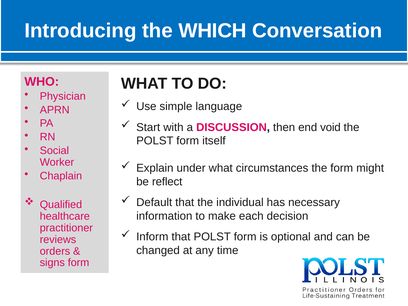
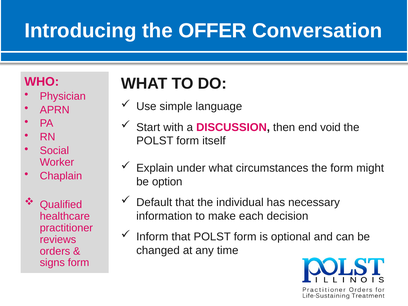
WHICH: WHICH -> OFFER
reflect: reflect -> option
